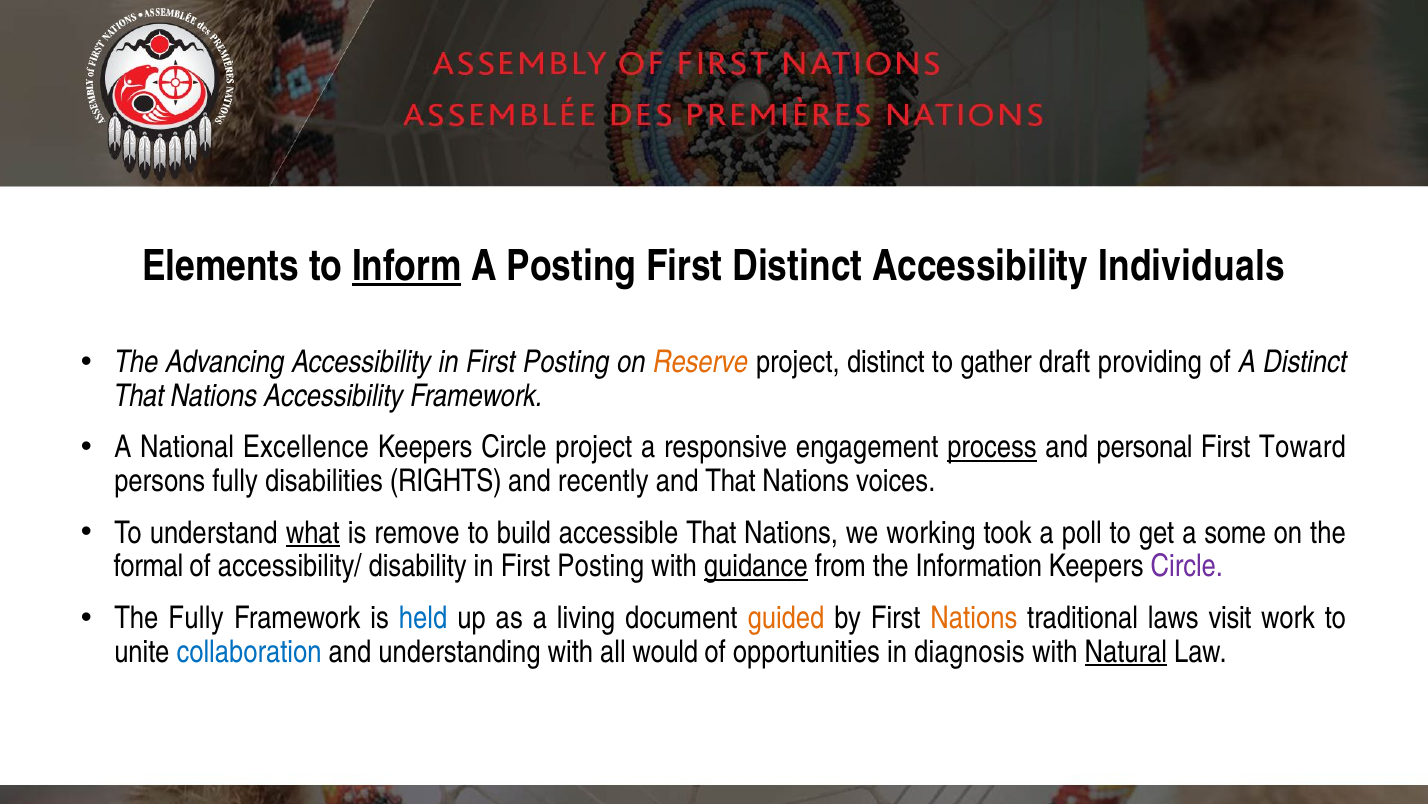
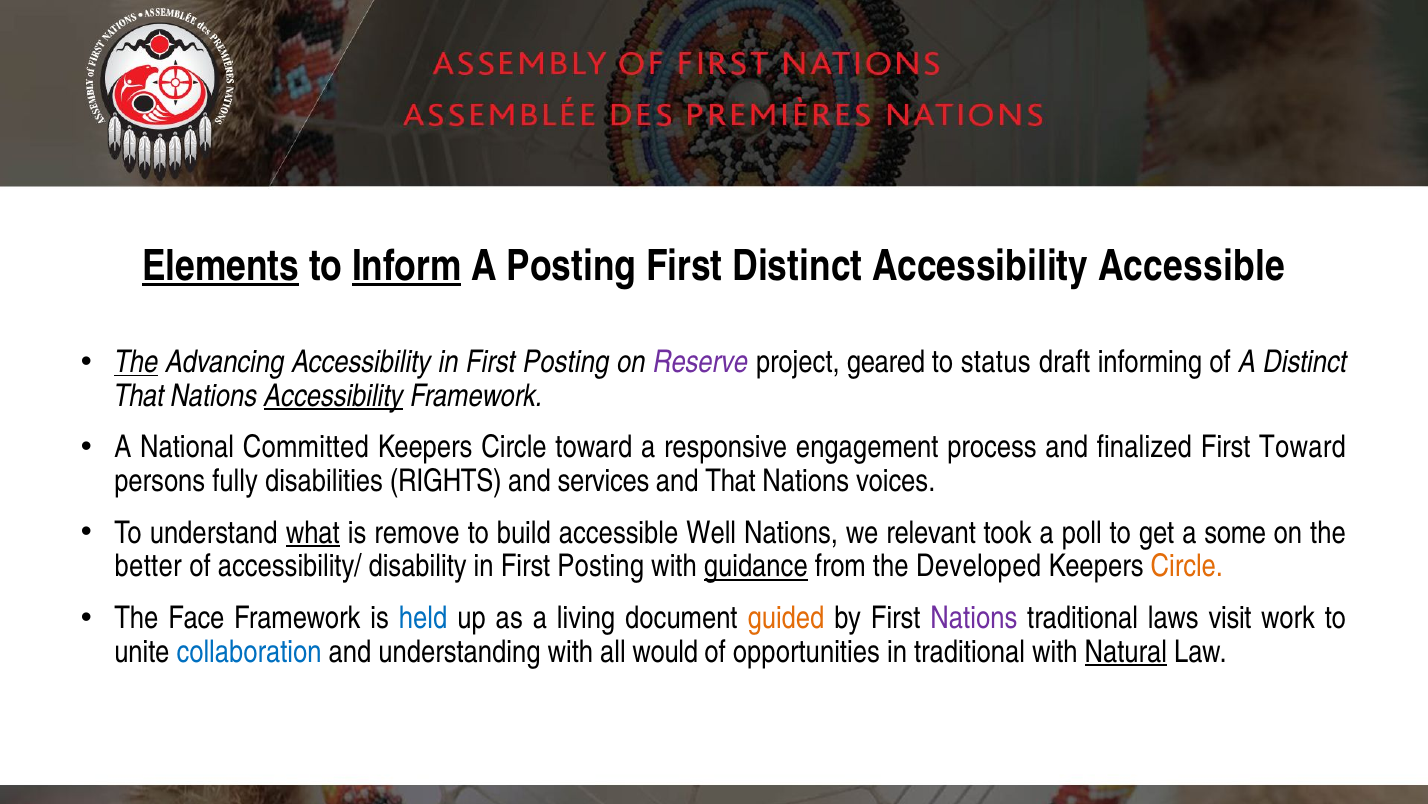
Elements underline: none -> present
Accessibility Individuals: Individuals -> Accessible
The at (136, 362) underline: none -> present
Reserve colour: orange -> purple
project distinct: distinct -> geared
gather: gather -> status
providing: providing -> informing
Accessibility at (334, 395) underline: none -> present
Excellence: Excellence -> Committed
Circle project: project -> toward
process underline: present -> none
personal: personal -> finalized
recently: recently -> services
accessible That: That -> Well
working: working -> relevant
formal: formal -> better
Information: Information -> Developed
Circle at (1187, 566) colour: purple -> orange
The Fully: Fully -> Face
Nations at (974, 618) colour: orange -> purple
in diagnosis: diagnosis -> traditional
